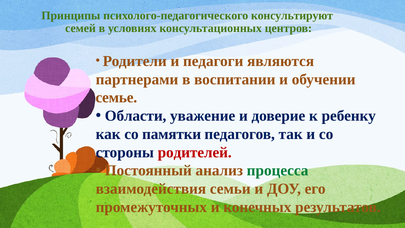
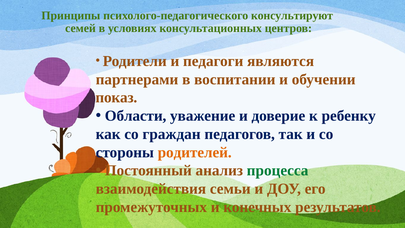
семье: семье -> показ
памятки: памятки -> граждан
родителей colour: red -> orange
